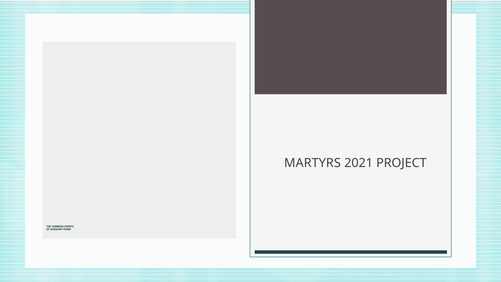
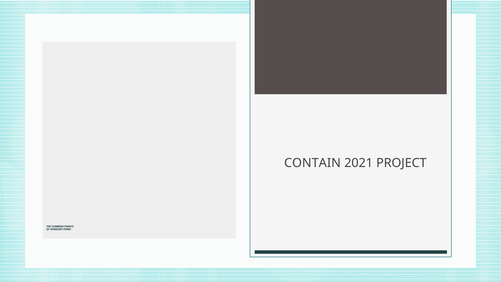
MARTYRS: MARTYRS -> CONTAIN
